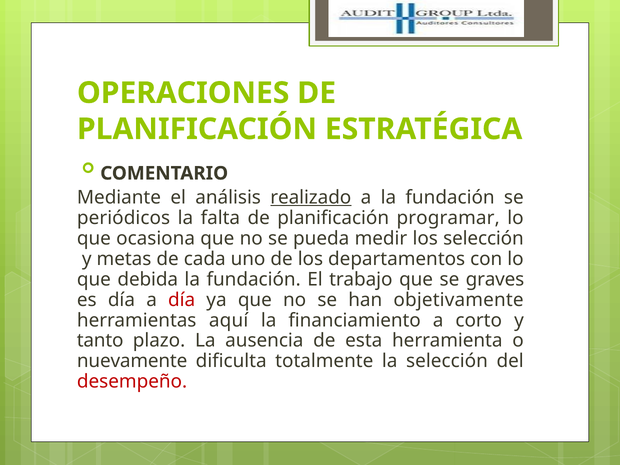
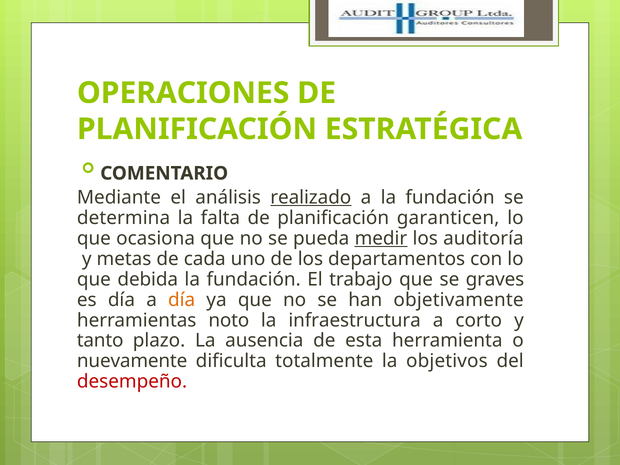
periódicos: periódicos -> determina
programar: programar -> garanticen
medir underline: none -> present
los selección: selección -> auditoría
día at (182, 300) colour: red -> orange
aquí: aquí -> noto
financiamiento: financiamiento -> infraestructura
la selección: selección -> objetivos
